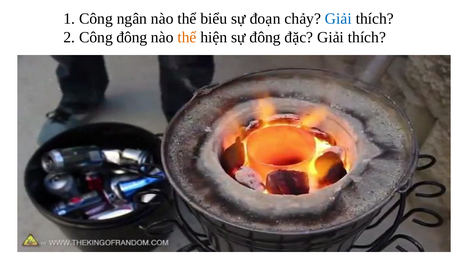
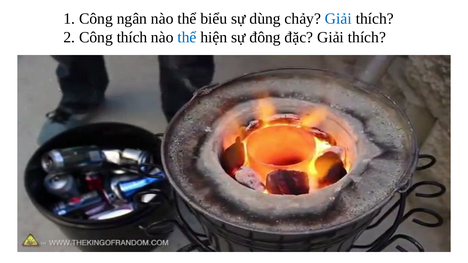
đoạn: đoạn -> dùng
Công đông: đông -> thích
thể at (187, 37) colour: orange -> blue
